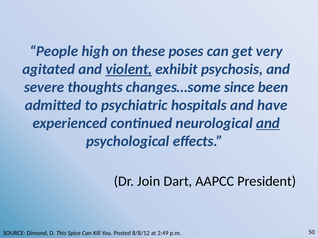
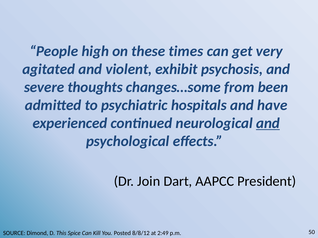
poses: poses -> times
violent underline: present -> none
since: since -> from
